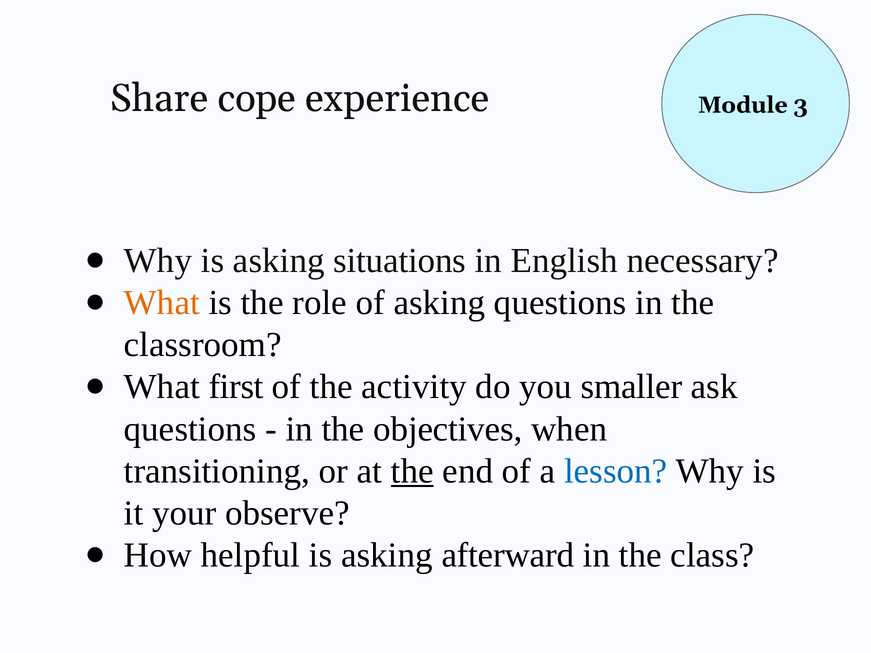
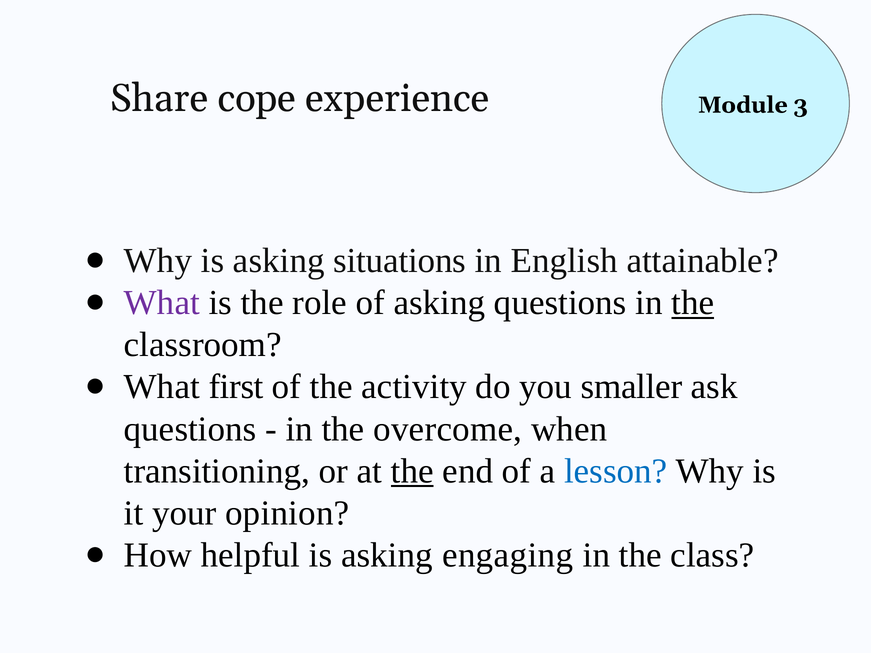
necessary: necessary -> attainable
What at (162, 303) colour: orange -> purple
the at (693, 303) underline: none -> present
objectives: objectives -> overcome
observe: observe -> opinion
afterward: afterward -> engaging
